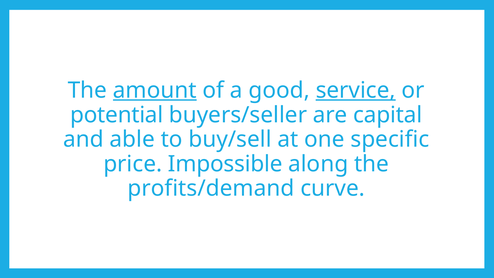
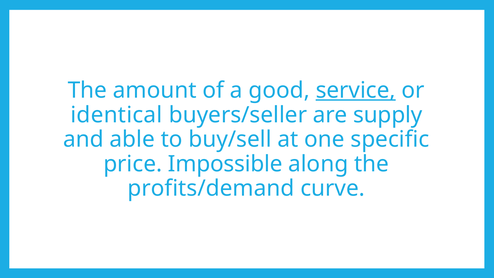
amount underline: present -> none
potential: potential -> identical
capital: capital -> supply
